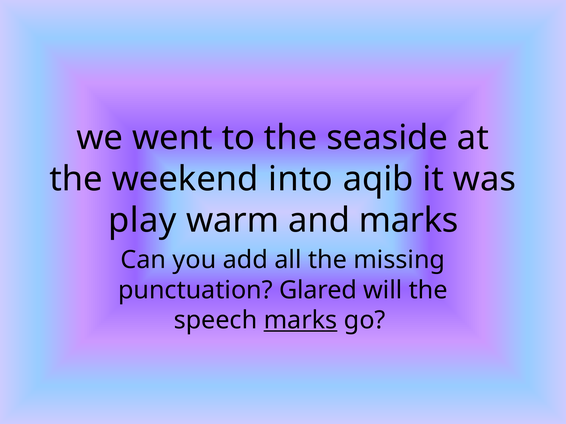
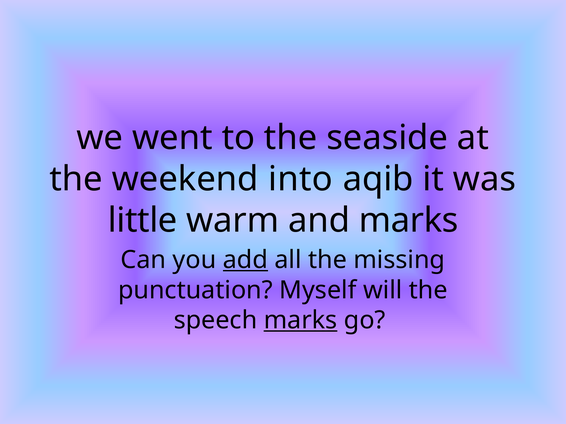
play: play -> little
add underline: none -> present
Glared: Glared -> Myself
